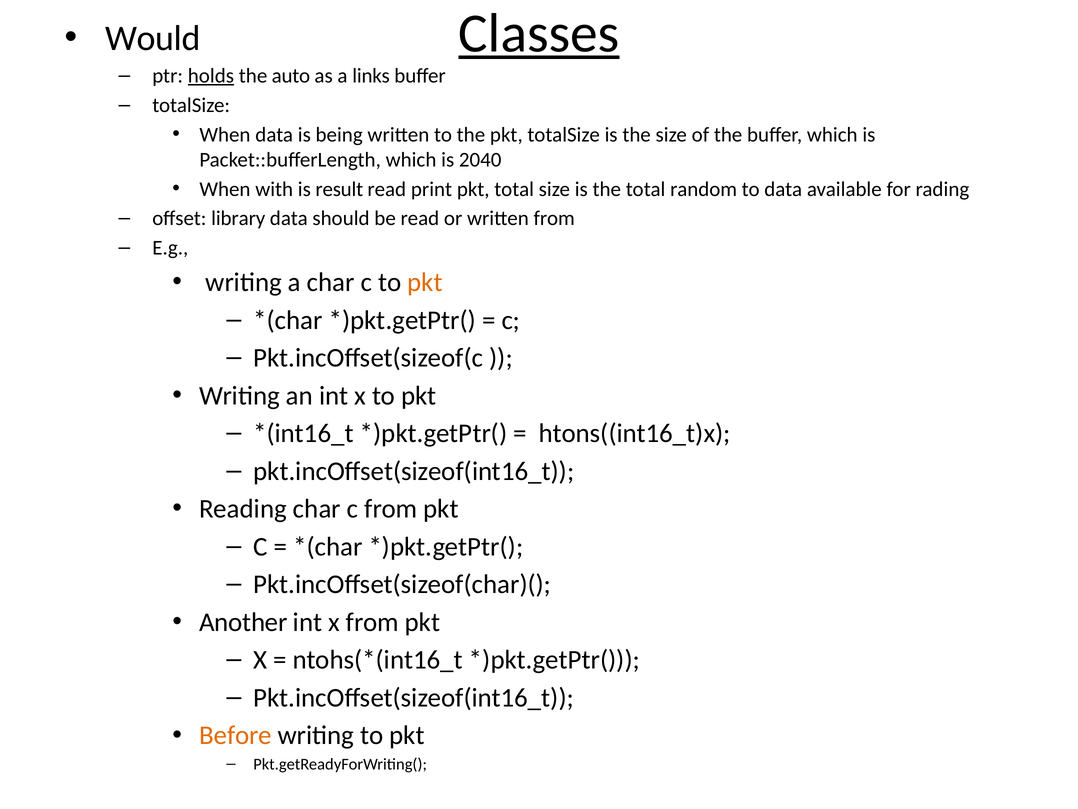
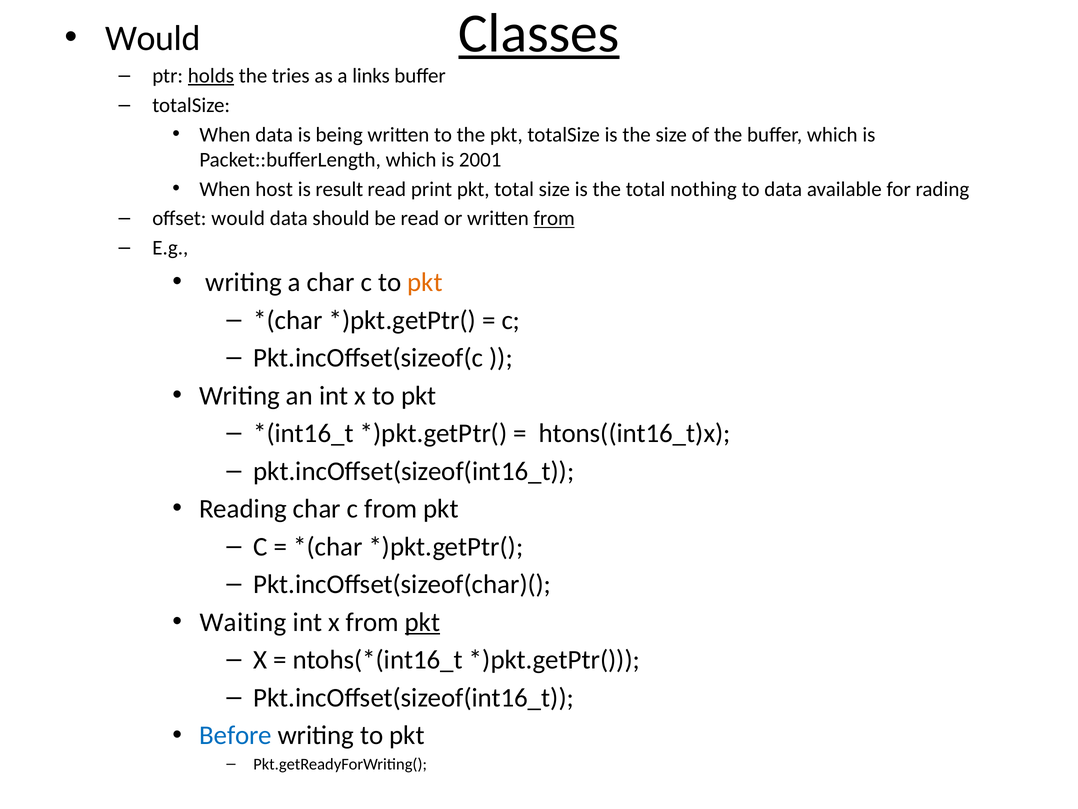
auto: auto -> tries
2040: 2040 -> 2001
with: with -> host
random: random -> nothing
offset library: library -> would
from at (554, 218) underline: none -> present
Another: Another -> Waiting
pkt at (423, 622) underline: none -> present
Before colour: orange -> blue
